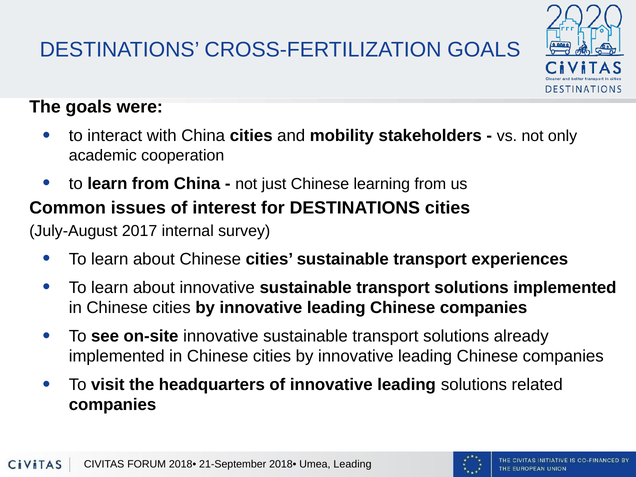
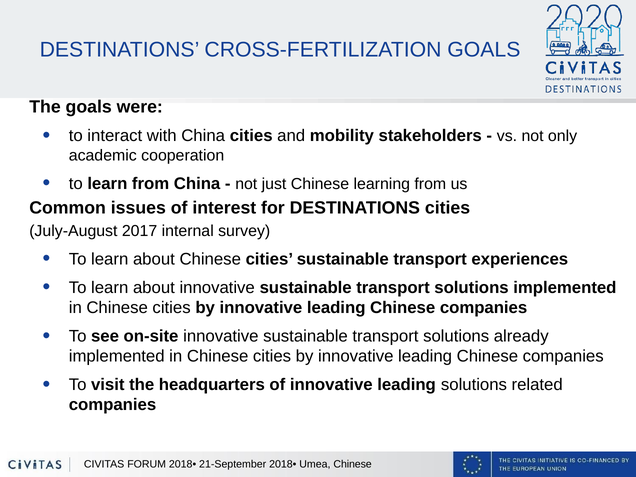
Umea Leading: Leading -> Chinese
